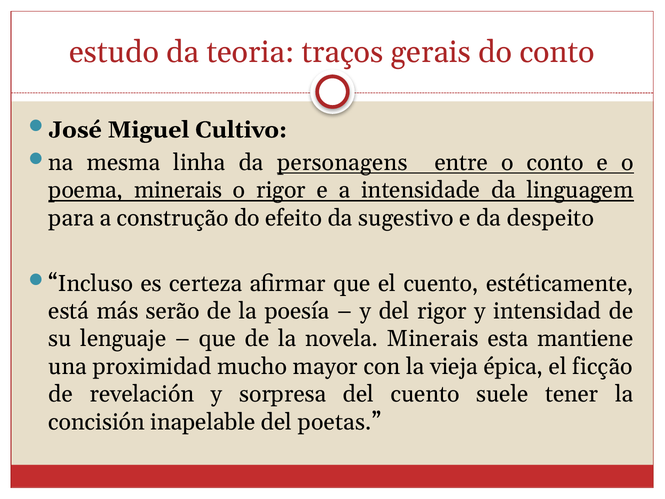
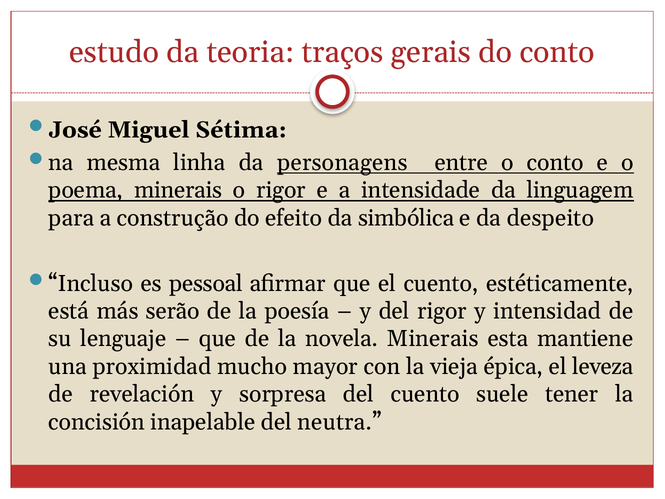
Cultivo: Cultivo -> Sétima
sugestivo: sugestivo -> simbólica
certeza: certeza -> pessoal
ficção: ficção -> leveza
poetas: poetas -> neutra
